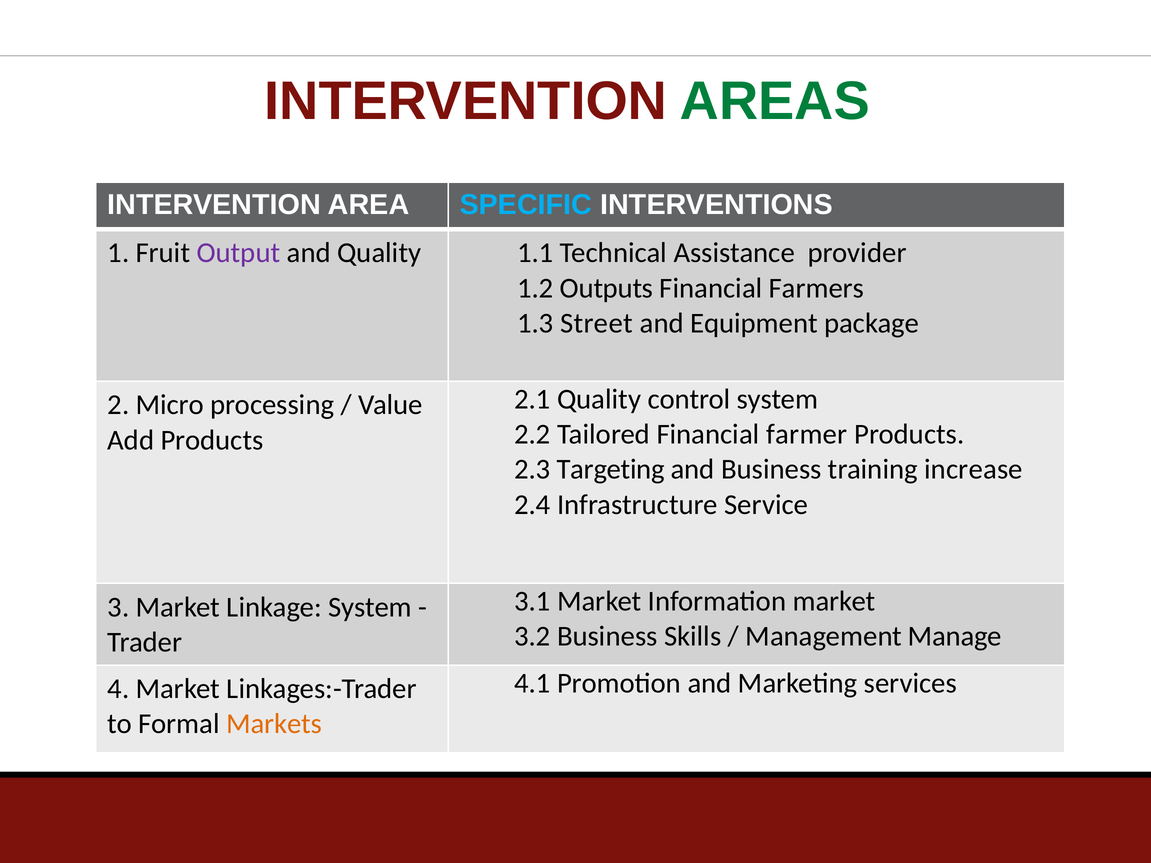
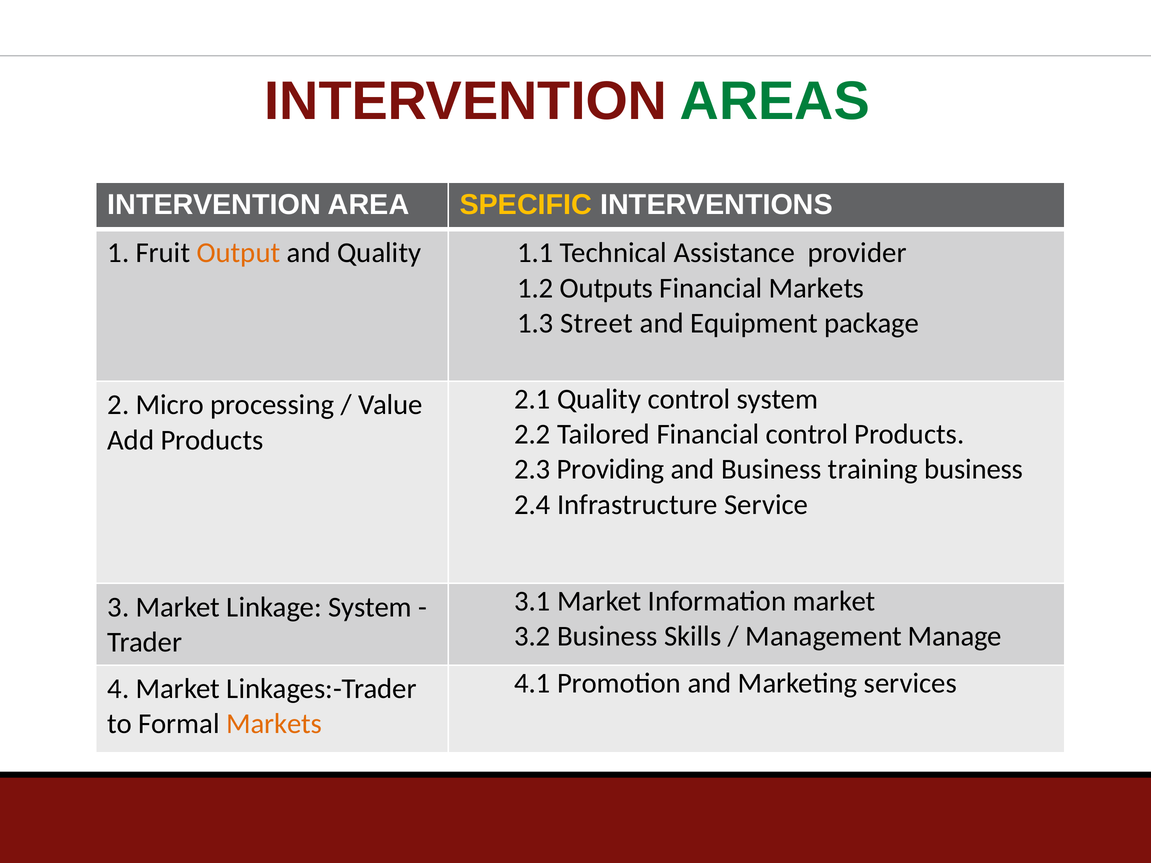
SPECIFIC colour: light blue -> yellow
Output colour: purple -> orange
Financial Farmers: Farmers -> Markets
Financial farmer: farmer -> control
Targeting: Targeting -> Providing
training increase: increase -> business
